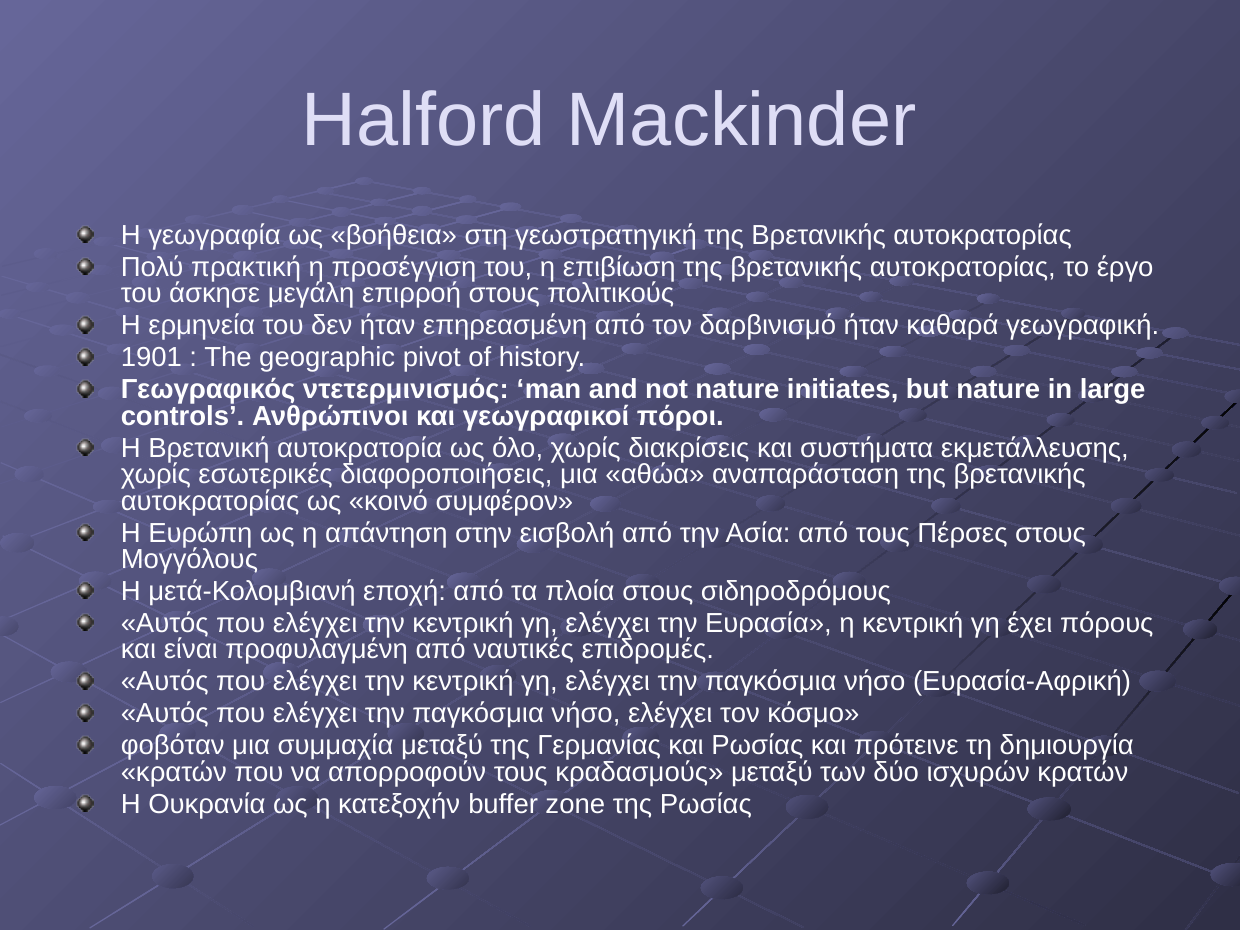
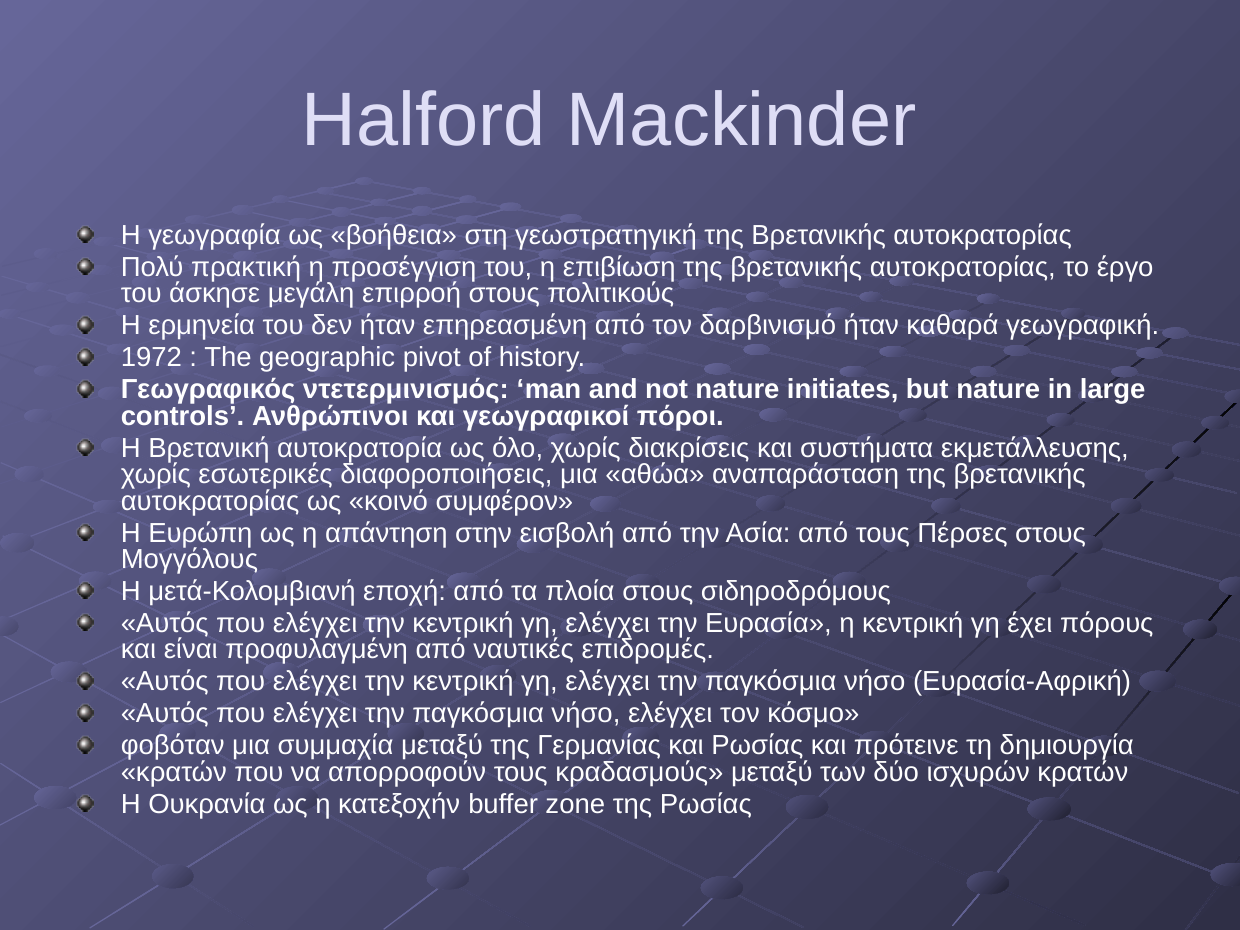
1901: 1901 -> 1972
